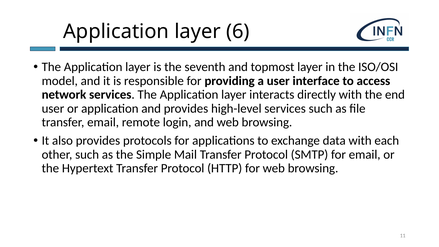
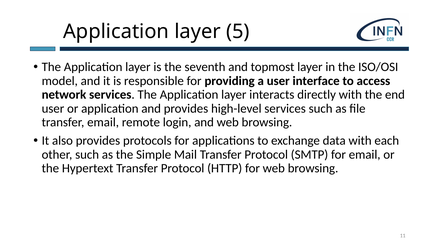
6: 6 -> 5
